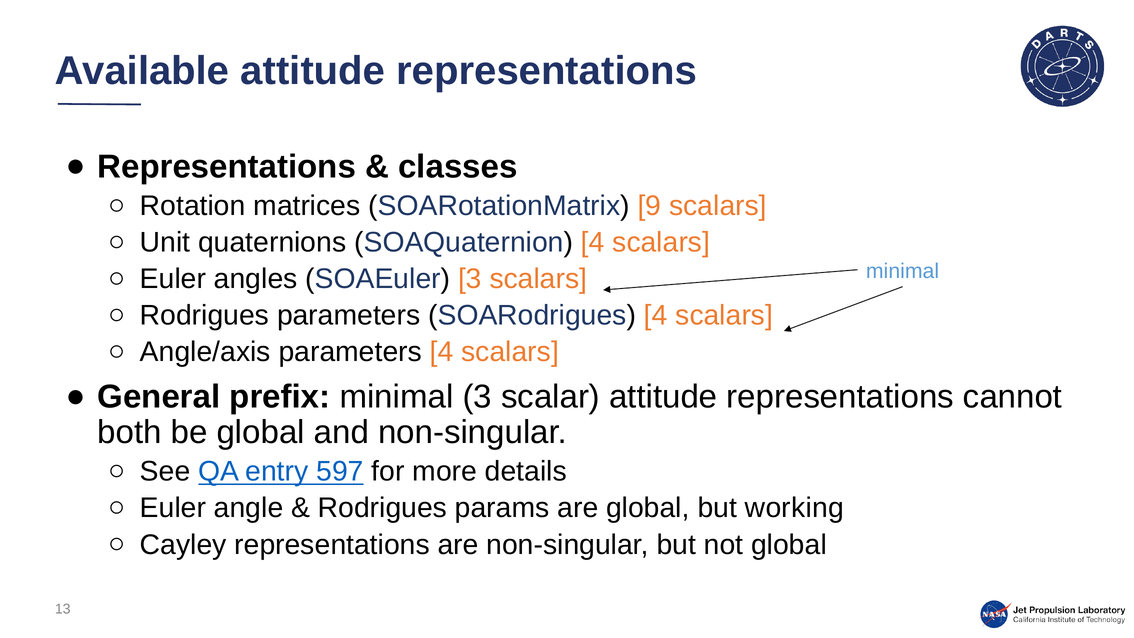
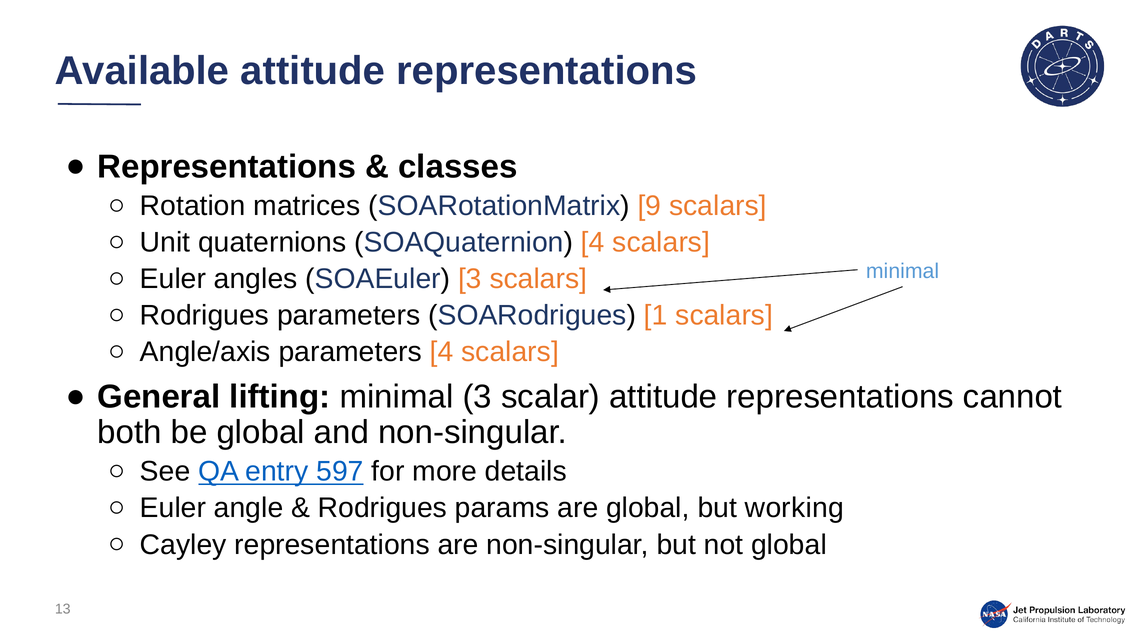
SOARodrigues 4: 4 -> 1
prefix: prefix -> lifting
